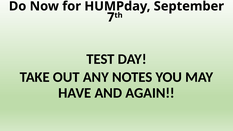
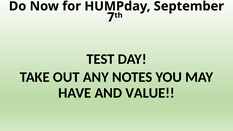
AGAIN: AGAIN -> VALUE
